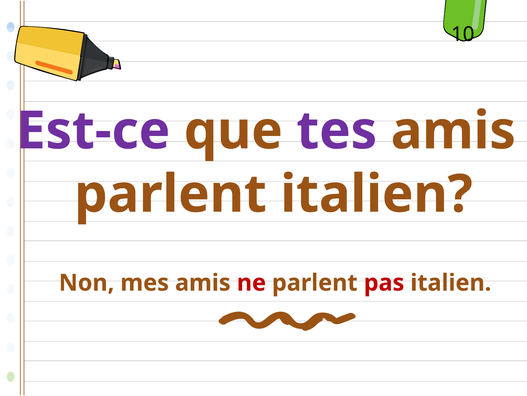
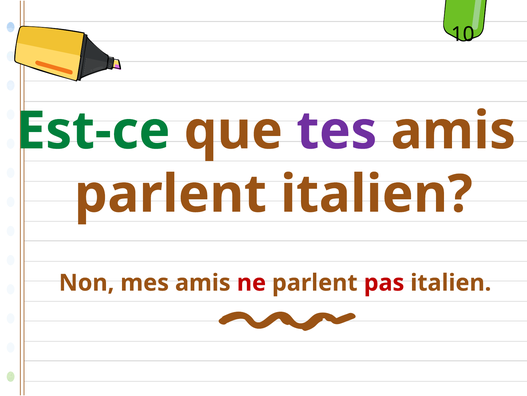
Est-ce colour: purple -> green
